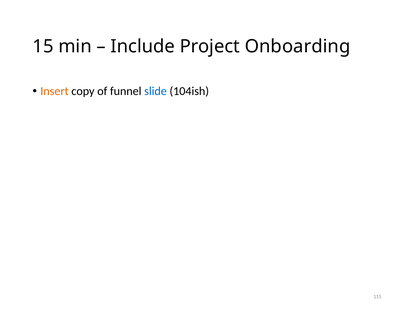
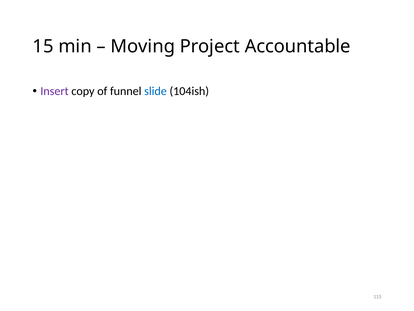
Include: Include -> Moving
Onboarding: Onboarding -> Accountable
Insert colour: orange -> purple
